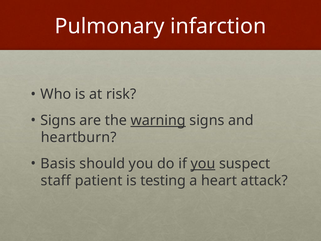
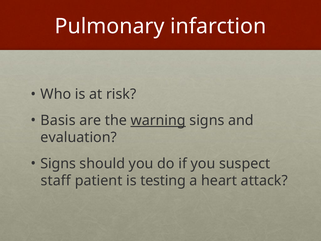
Signs at (58, 120): Signs -> Basis
heartburn: heartburn -> evaluation
Basis at (58, 163): Basis -> Signs
you at (203, 163) underline: present -> none
